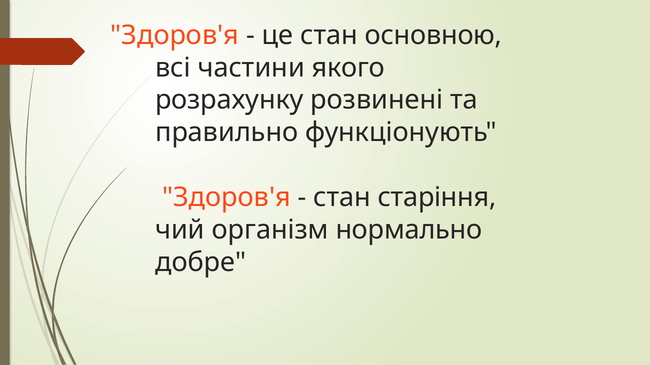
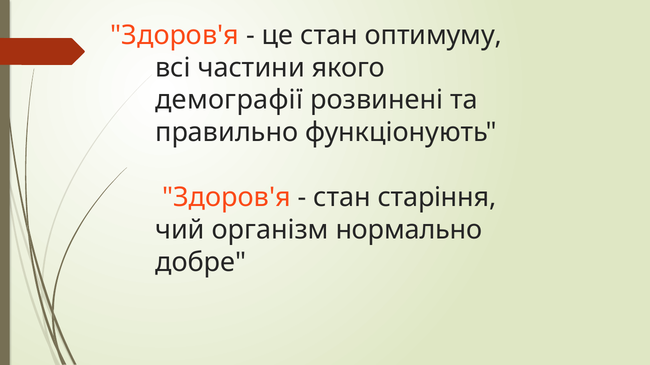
основною: основною -> оптимуму
розрахунку: розрахунку -> демографії
